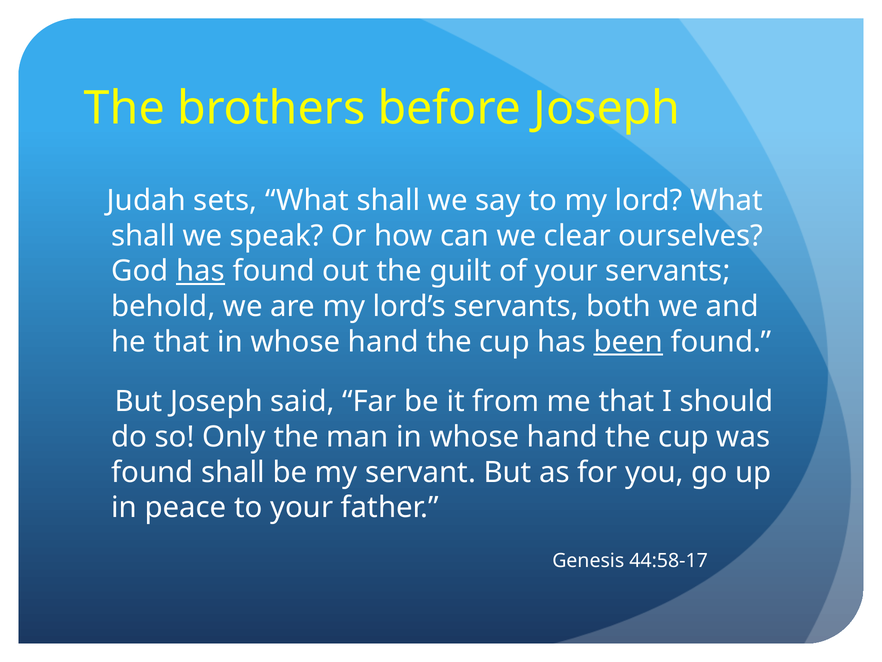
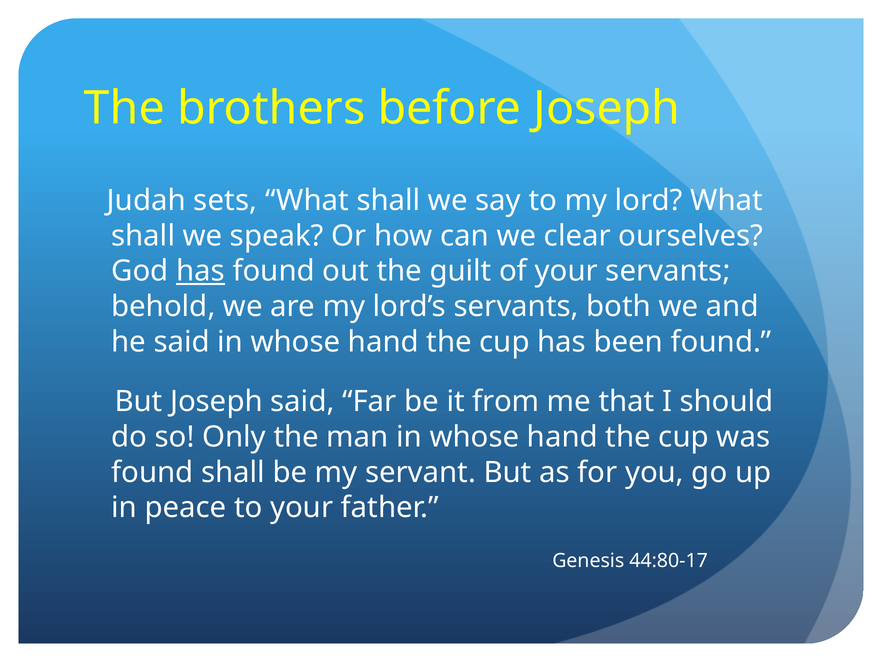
he that: that -> said
been underline: present -> none
44:58-17: 44:58-17 -> 44:80-17
